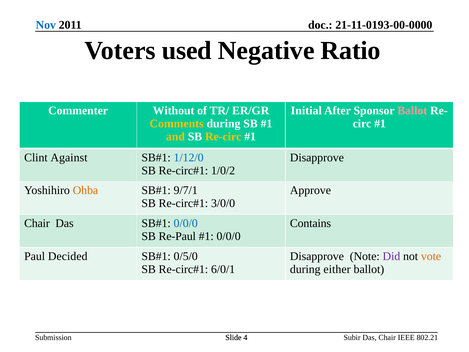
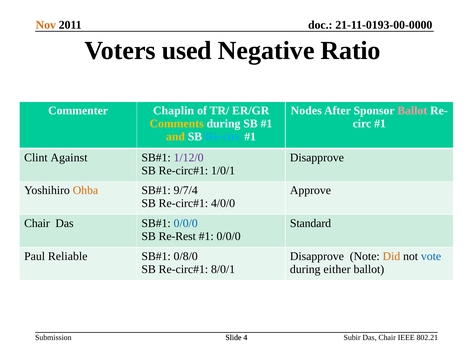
Nov colour: blue -> orange
Without: Without -> Chaplin
Initial: Initial -> Nodes
Re-circ colour: yellow -> light blue
1/12/0 colour: blue -> purple
1/0/2: 1/0/2 -> 1/0/1
9/7/1: 9/7/1 -> 9/7/4
3/0/0: 3/0/0 -> 4/0/0
Contains: Contains -> Standard
Re-Paul: Re-Paul -> Re-Rest
Decided: Decided -> Reliable
0/5/0: 0/5/0 -> 0/8/0
Did colour: purple -> orange
vote colour: orange -> blue
6/0/1: 6/0/1 -> 8/0/1
